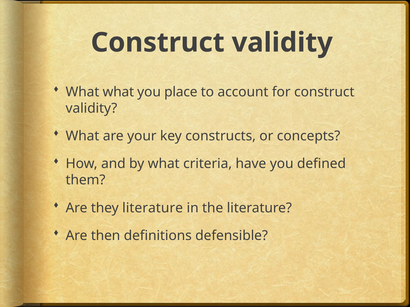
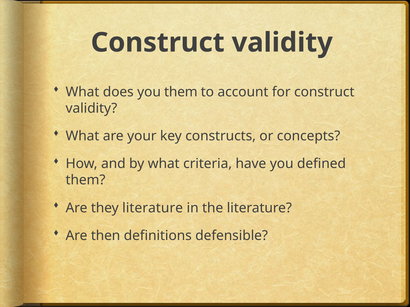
What what: what -> does
you place: place -> them
